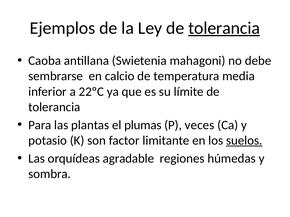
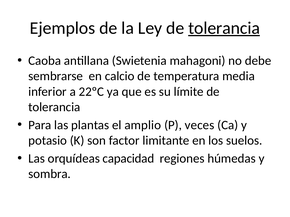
plumas: plumas -> amplio
suelos underline: present -> none
agradable: agradable -> capacidad
